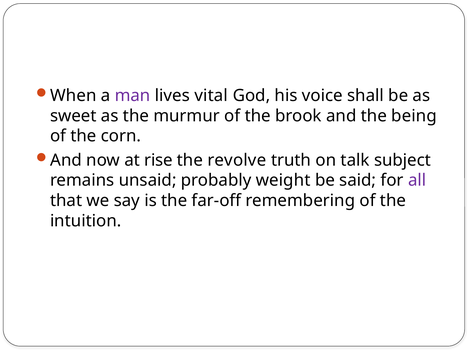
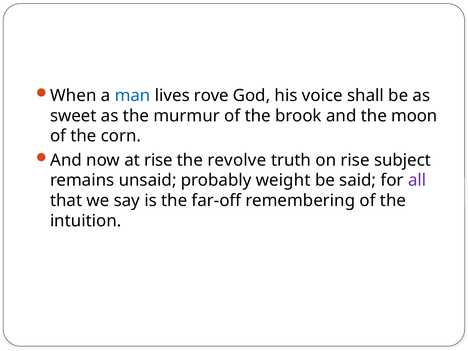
man colour: purple -> blue
vital: vital -> rove
being: being -> moon
on talk: talk -> rise
